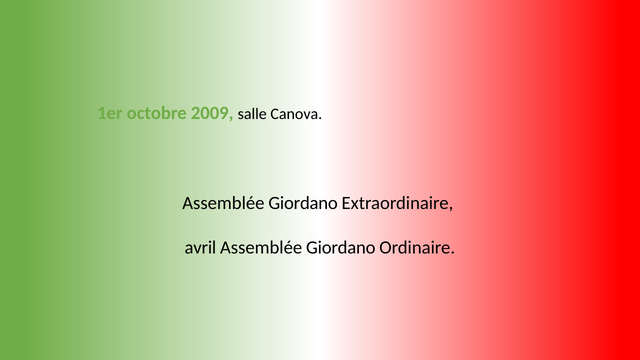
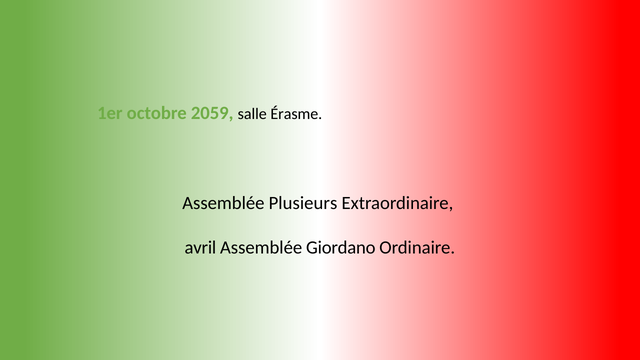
2009: 2009 -> 2059
Canova: Canova -> Érasme
Giordano at (303, 203): Giordano -> Plusieurs
